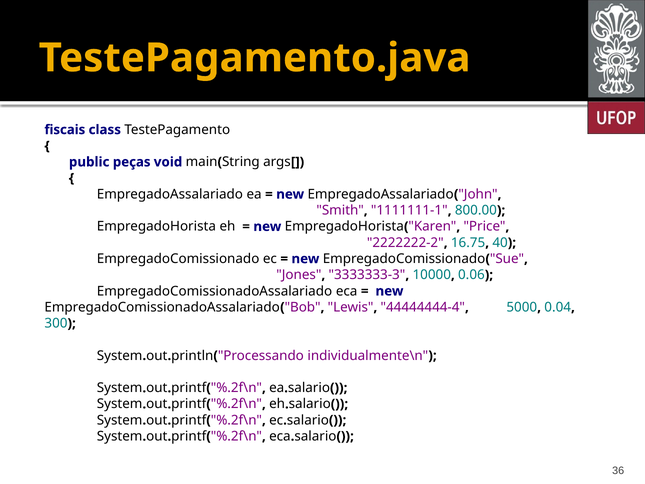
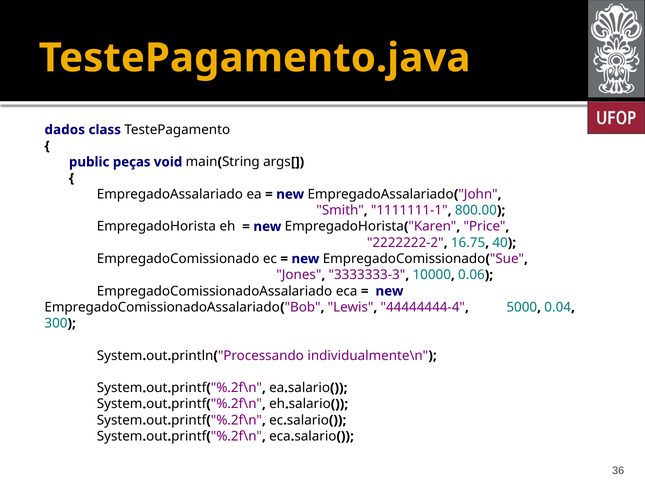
fiscais: fiscais -> dados
